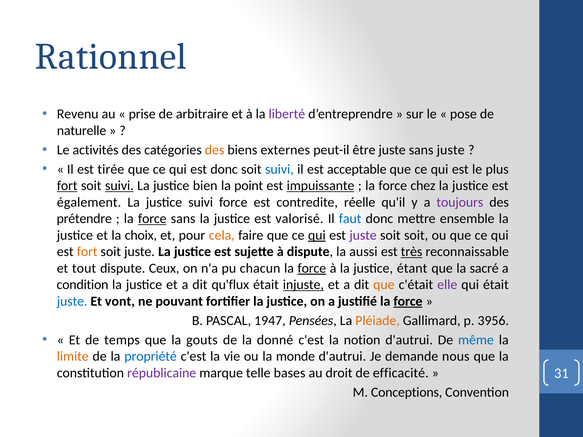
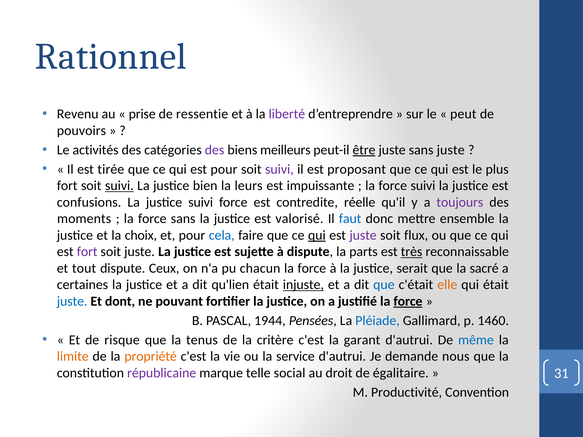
arbitraire: arbitraire -> ressentie
pose: pose -> peut
naturelle: naturelle -> pouvoirs
des at (215, 150) colour: orange -> purple
externes: externes -> meilleurs
être underline: none -> present
est donc: donc -> pour
suivi at (279, 169) colour: blue -> purple
acceptable: acceptable -> proposant
fort at (67, 186) underline: present -> none
point: point -> leurs
impuissante underline: present -> none
force chez: chez -> suivi
également: également -> confusions
prétendre: prétendre -> moments
force at (152, 219) underline: present -> none
cela colour: orange -> blue
soit soit: soit -> flux
fort at (87, 252) colour: orange -> purple
aussi: aussi -> parts
force at (312, 268) underline: present -> none
étant: étant -> serait
condition: condition -> certaines
qu'flux: qu'flux -> qu'lien
que at (384, 285) colour: orange -> blue
elle colour: purple -> orange
vont: vont -> dont
1947: 1947 -> 1944
Pléiade colour: orange -> blue
3956: 3956 -> 1460
temps: temps -> risque
gouts: gouts -> tenus
donné: donné -> critère
notion: notion -> garant
propriété colour: blue -> orange
monde: monde -> service
bases: bases -> social
efficacité: efficacité -> égalitaire
Conceptions: Conceptions -> Productivité
